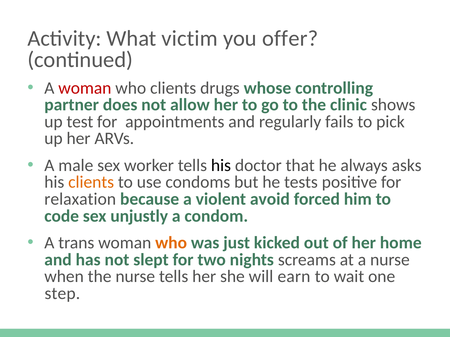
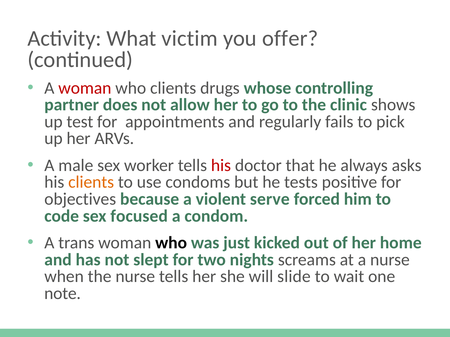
his at (221, 166) colour: black -> red
relaxation: relaxation -> objectives
avoid: avoid -> serve
unjustly: unjustly -> focused
who at (171, 243) colour: orange -> black
earn: earn -> slide
step: step -> note
